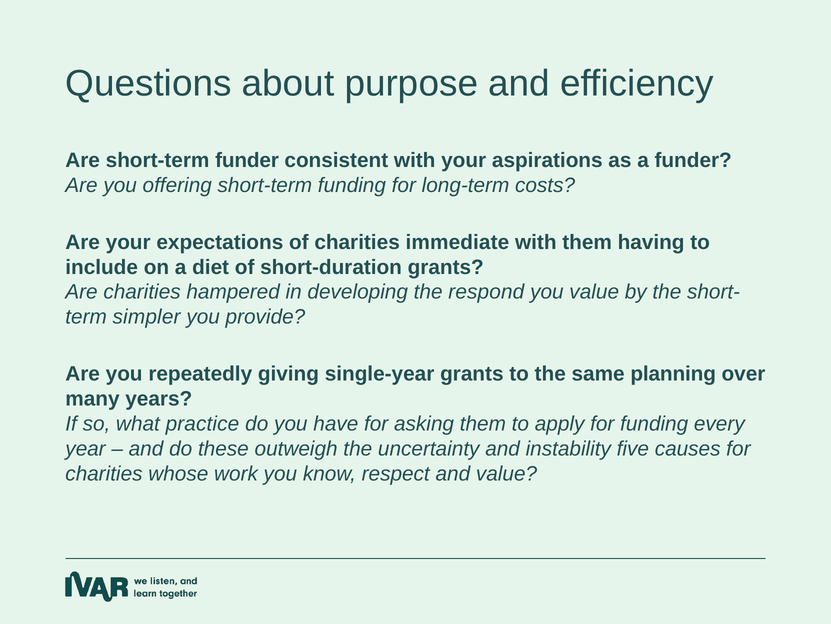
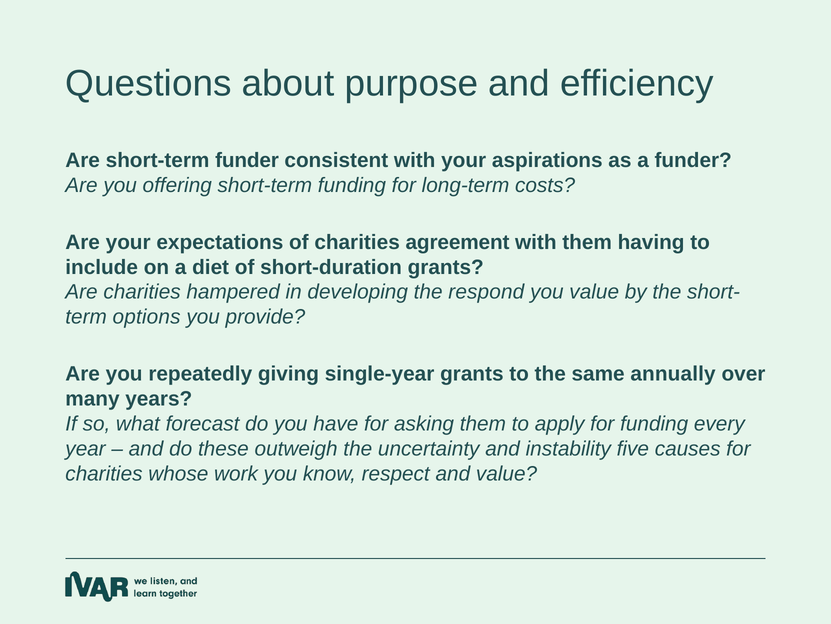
immediate: immediate -> agreement
simpler: simpler -> options
planning: planning -> annually
practice: practice -> forecast
